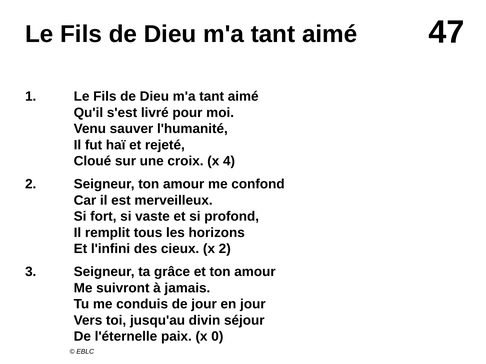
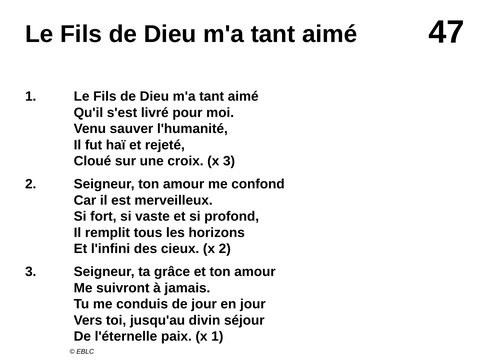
x 4: 4 -> 3
x 0: 0 -> 1
